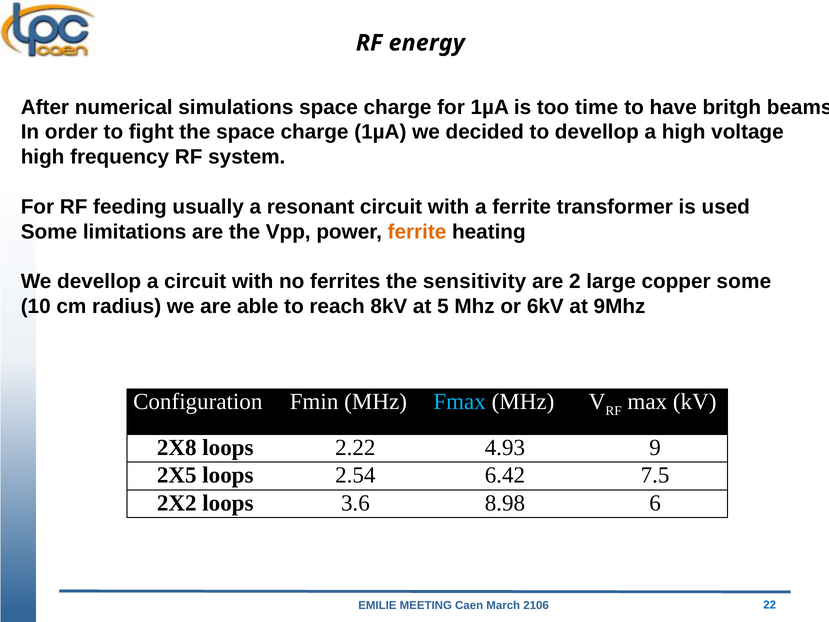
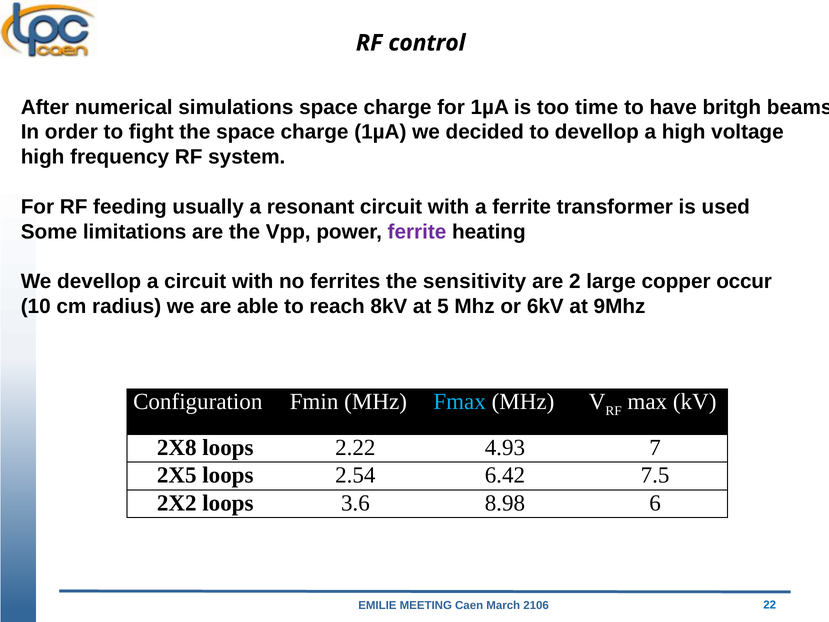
energy: energy -> control
ferrite at (417, 232) colour: orange -> purple
copper some: some -> occur
9: 9 -> 7
